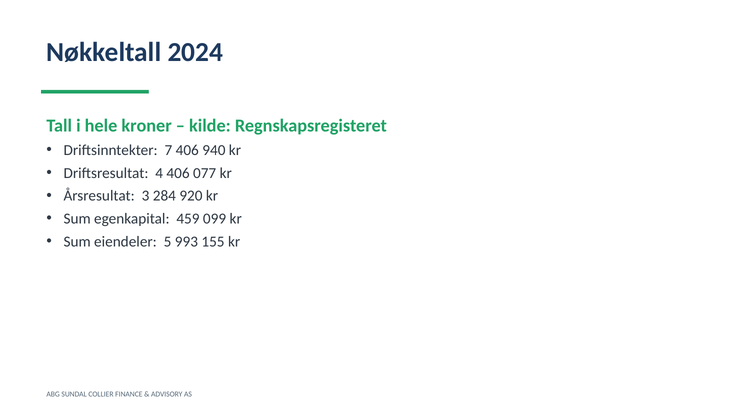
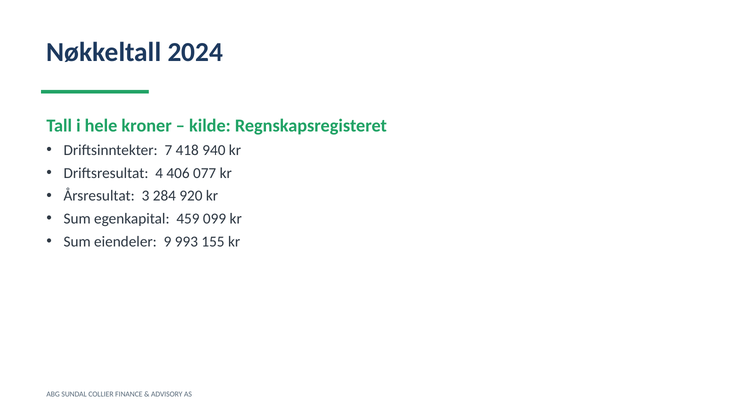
7 406: 406 -> 418
5: 5 -> 9
